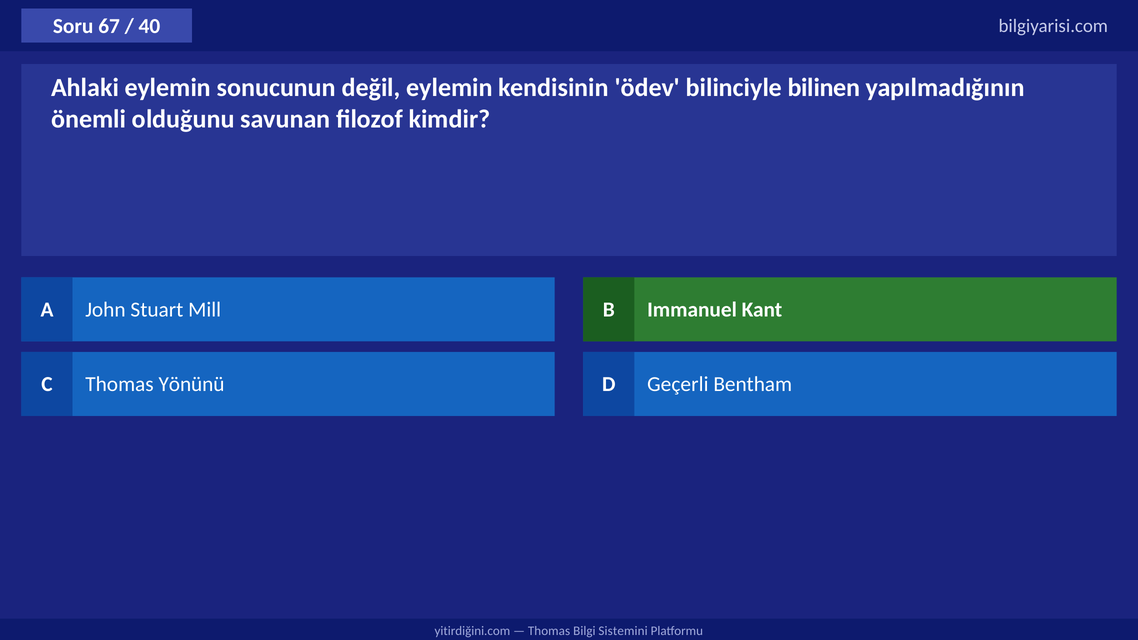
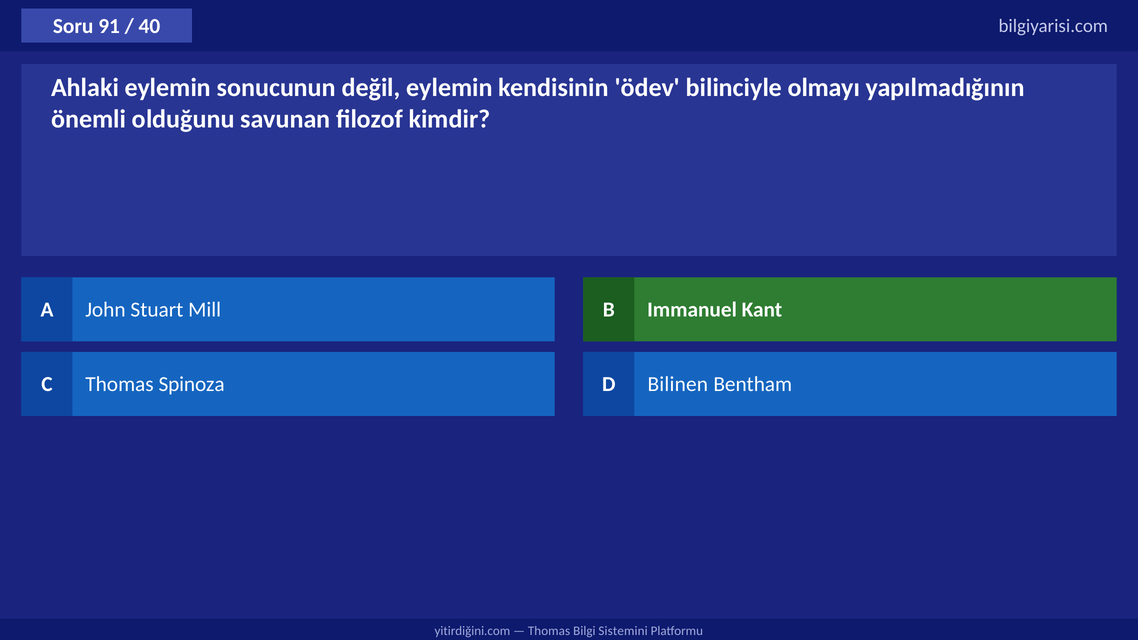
67: 67 -> 91
bilinen: bilinen -> olmayı
Yönünü: Yönünü -> Spinoza
Geçerli: Geçerli -> Bilinen
